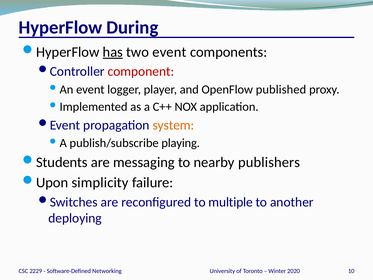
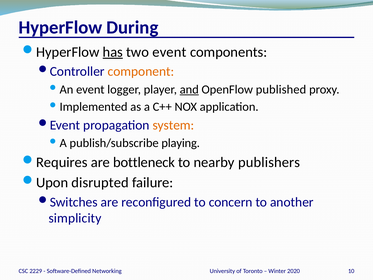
component colour: red -> orange
and underline: none -> present
Students: Students -> Requires
messaging: messaging -> bottleneck
simplicity: simplicity -> disrupted
multiple: multiple -> concern
deploying: deploying -> simplicity
